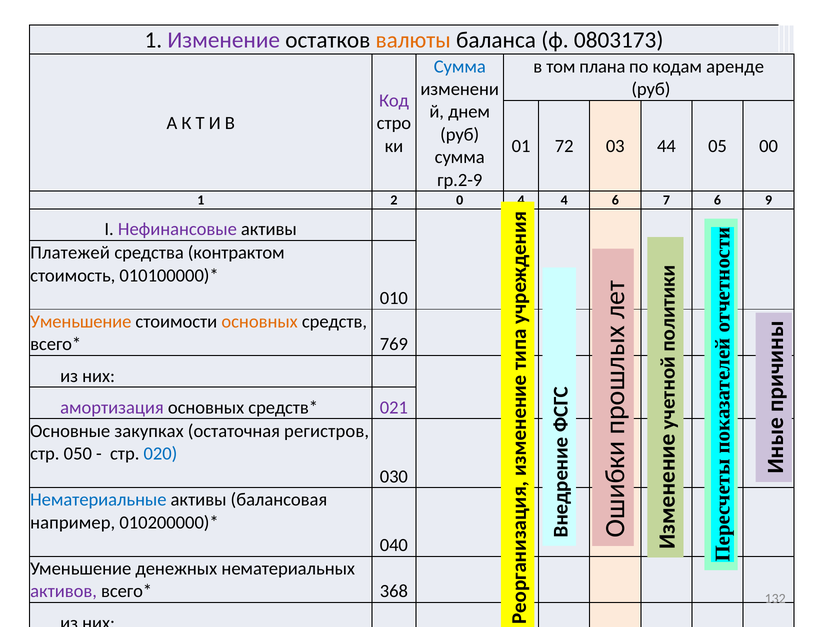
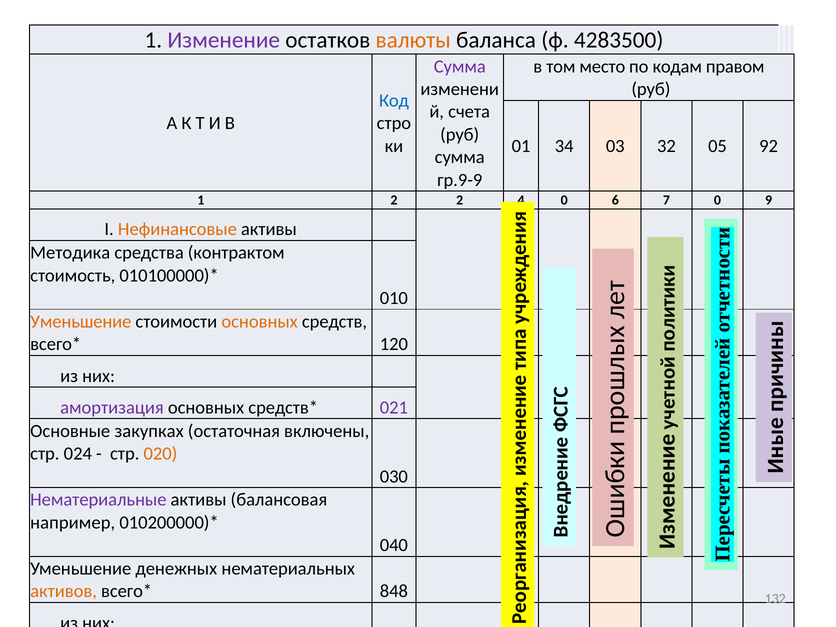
0803173: 0803173 -> 4283500
Сумма at (460, 66) colour: blue -> purple
плана: плана -> место
аренде: аренде -> правом
Код colour: purple -> blue
днем: днем -> счета
72: 72 -> 34
44: 44 -> 32
00: 00 -> 92
гр.2-9: гр.2-9 -> гр.9-9
2 0: 0 -> 2
4 at (564, 200): 4 -> 0
7 6: 6 -> 0
Нефинансовые colour: purple -> orange
Платежей: Платежей -> Методика
769: 769 -> 120
регистров: регистров -> включены
050: 050 -> 024
020 colour: blue -> orange
Нематериальные colour: blue -> purple
активов colour: purple -> orange
368: 368 -> 848
